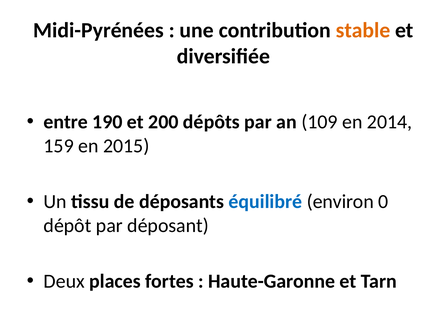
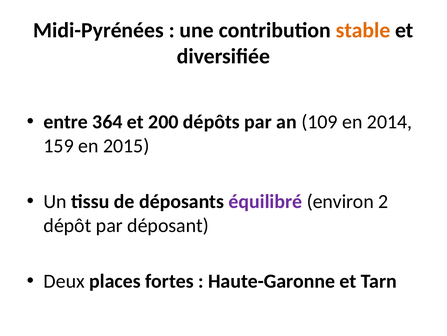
190: 190 -> 364
équilibré colour: blue -> purple
0: 0 -> 2
